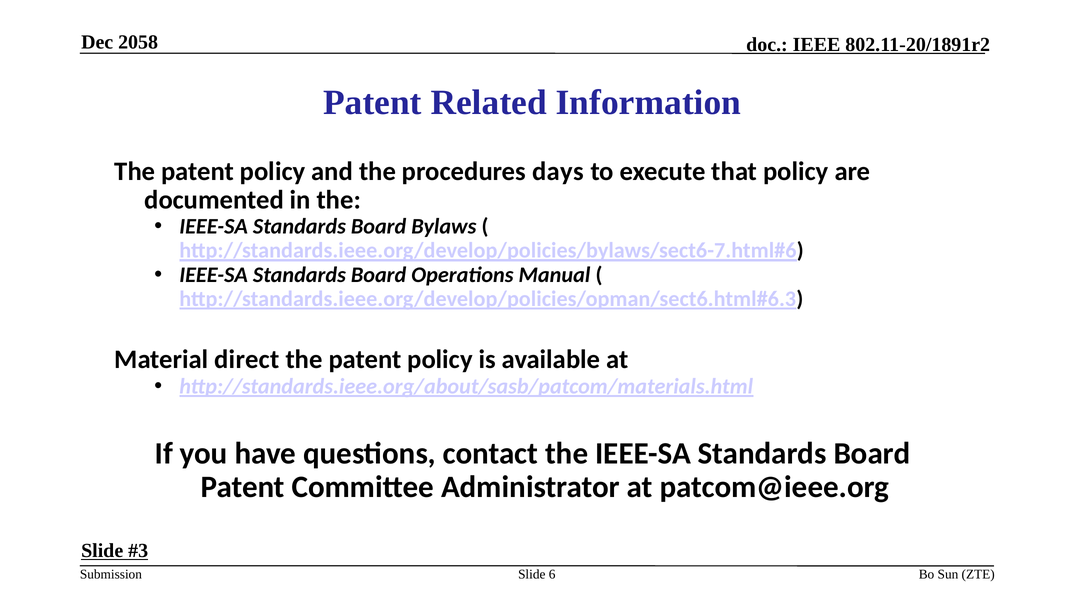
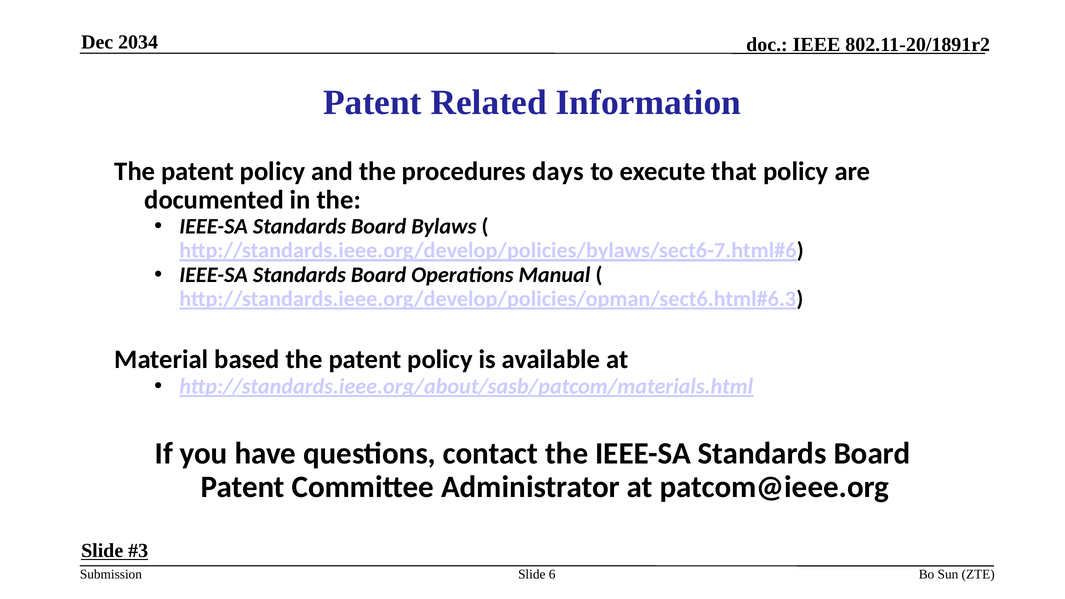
2058: 2058 -> 2034
direct: direct -> based
